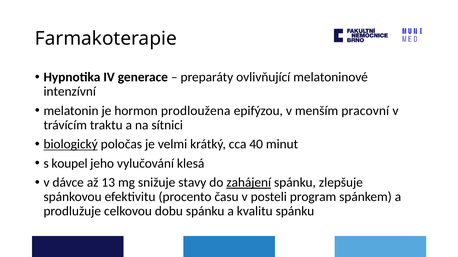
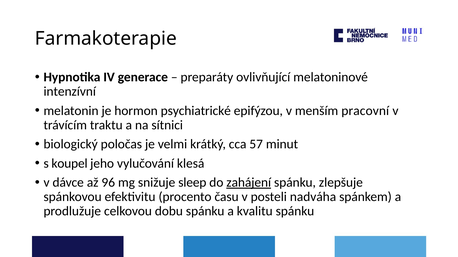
prodloužena: prodloužena -> psychiatrické
biologický underline: present -> none
40: 40 -> 57
13: 13 -> 96
stavy: stavy -> sleep
program: program -> nadváha
